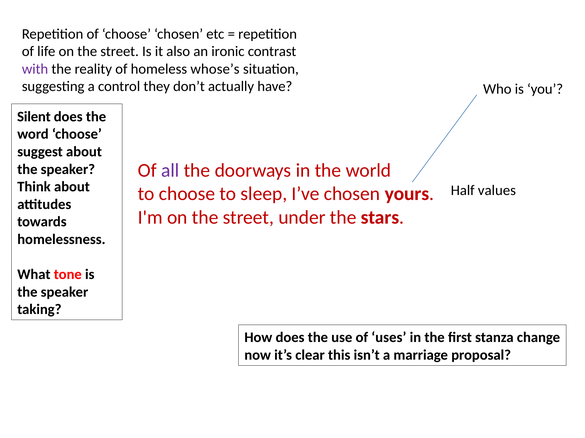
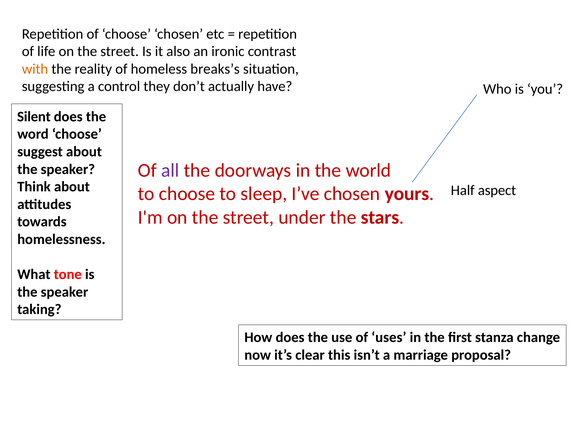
with colour: purple -> orange
whose’s: whose’s -> breaks’s
values: values -> aspect
